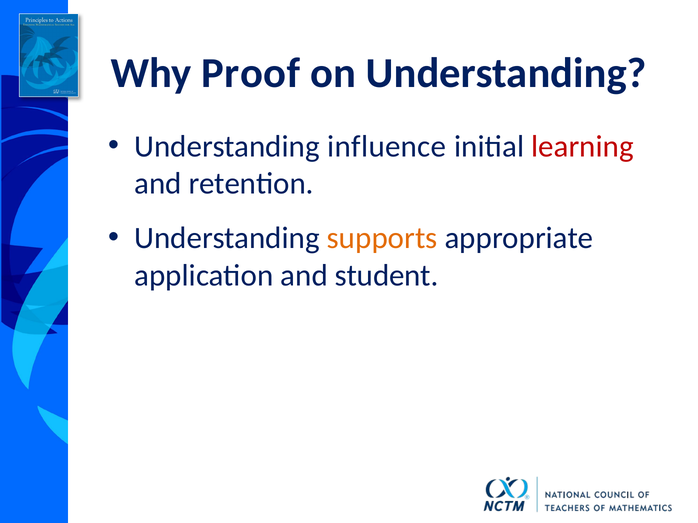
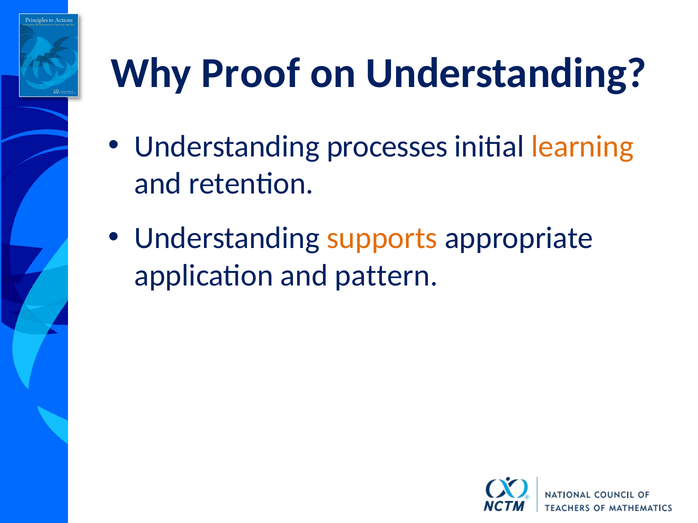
influence: influence -> processes
learning colour: red -> orange
student: student -> pattern
